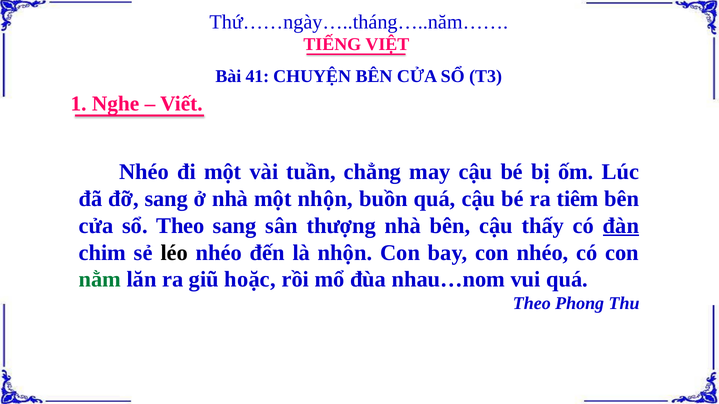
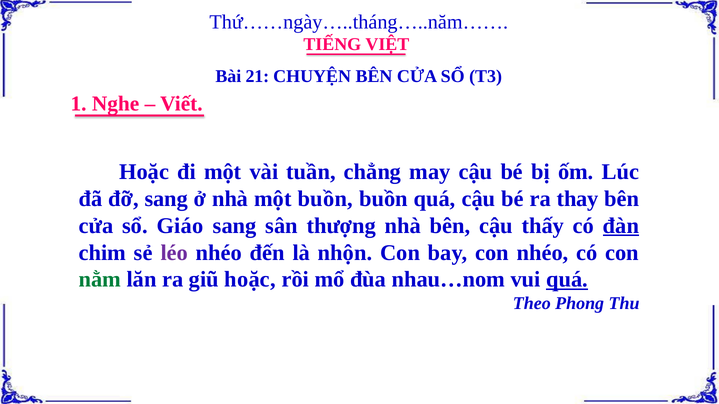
41: 41 -> 21
Nhéo at (144, 172): Nhéo -> Hoặc
một nhộn: nhộn -> buồn
tiêm: tiêm -> thay
sổ Theo: Theo -> Giáo
léo colour: black -> purple
quá at (567, 280) underline: none -> present
